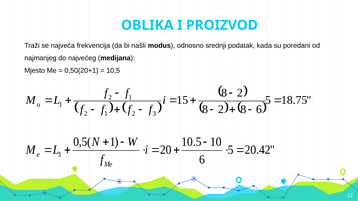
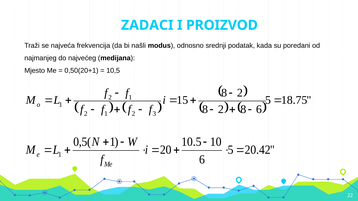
OBLIKA: OBLIKA -> ZADACI
